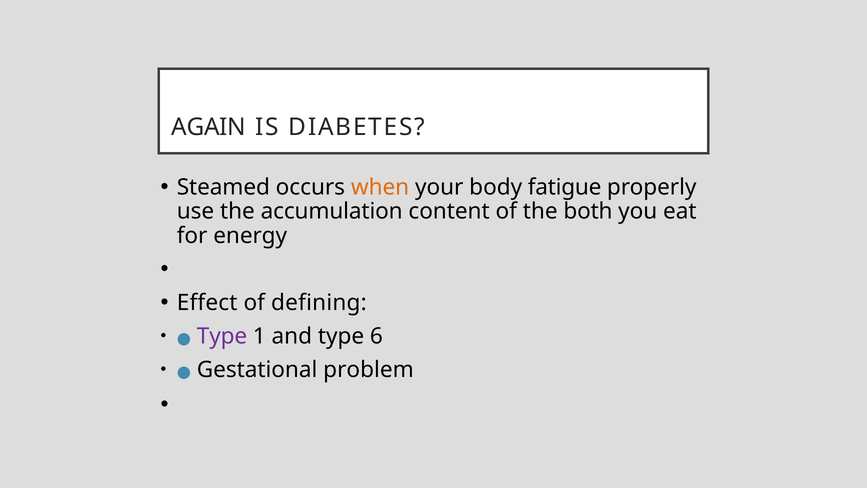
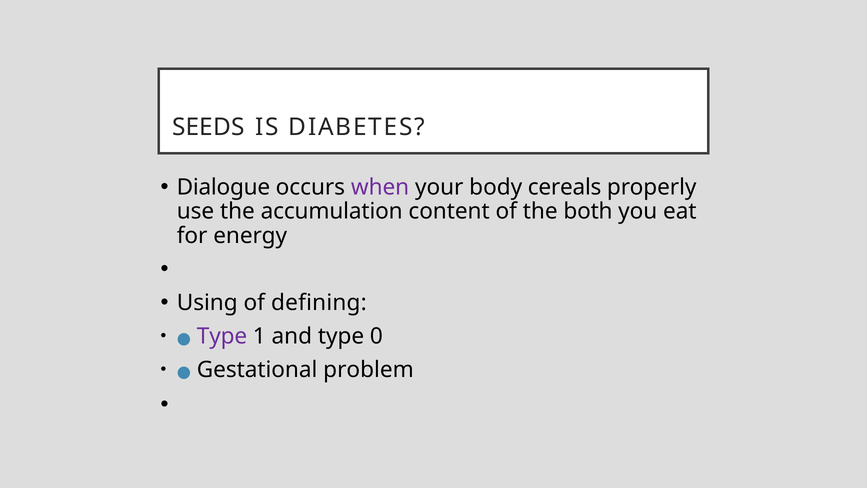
AGAIN: AGAIN -> SEEDS
Steamed: Steamed -> Dialogue
when colour: orange -> purple
fatigue: fatigue -> cereals
Effect: Effect -> Using
6: 6 -> 0
